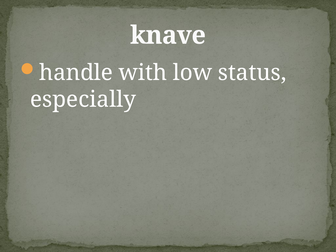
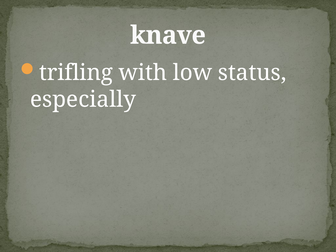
handle: handle -> trifling
